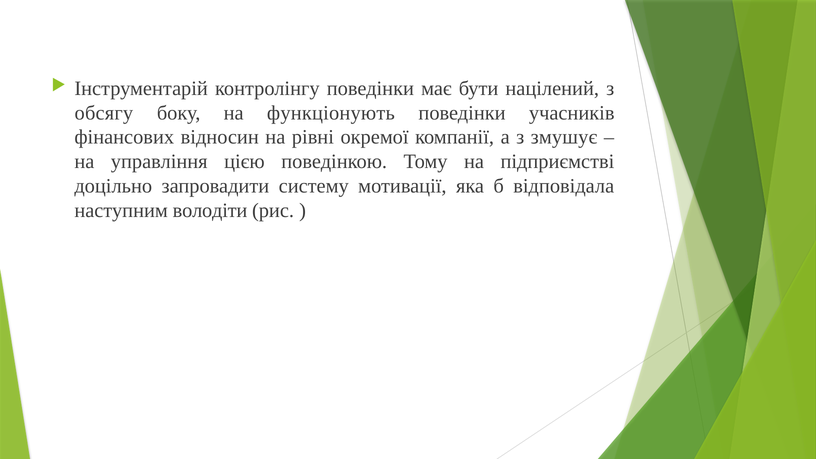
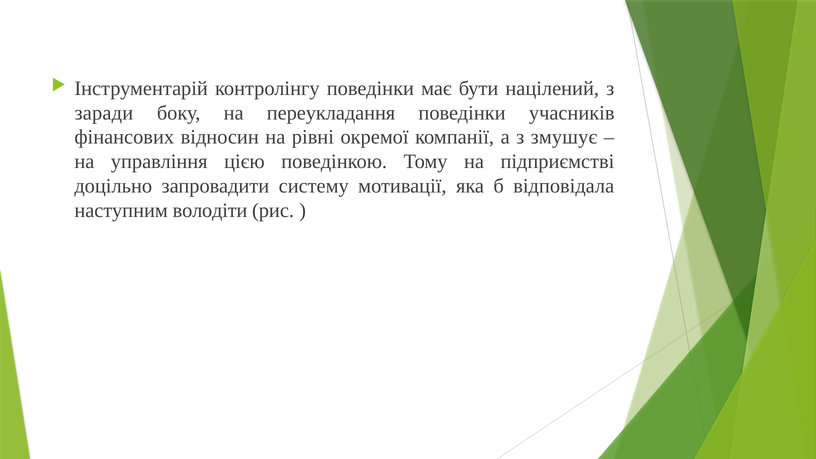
обсягу: обсягу -> заради
функціонують: функціонують -> переукладання
